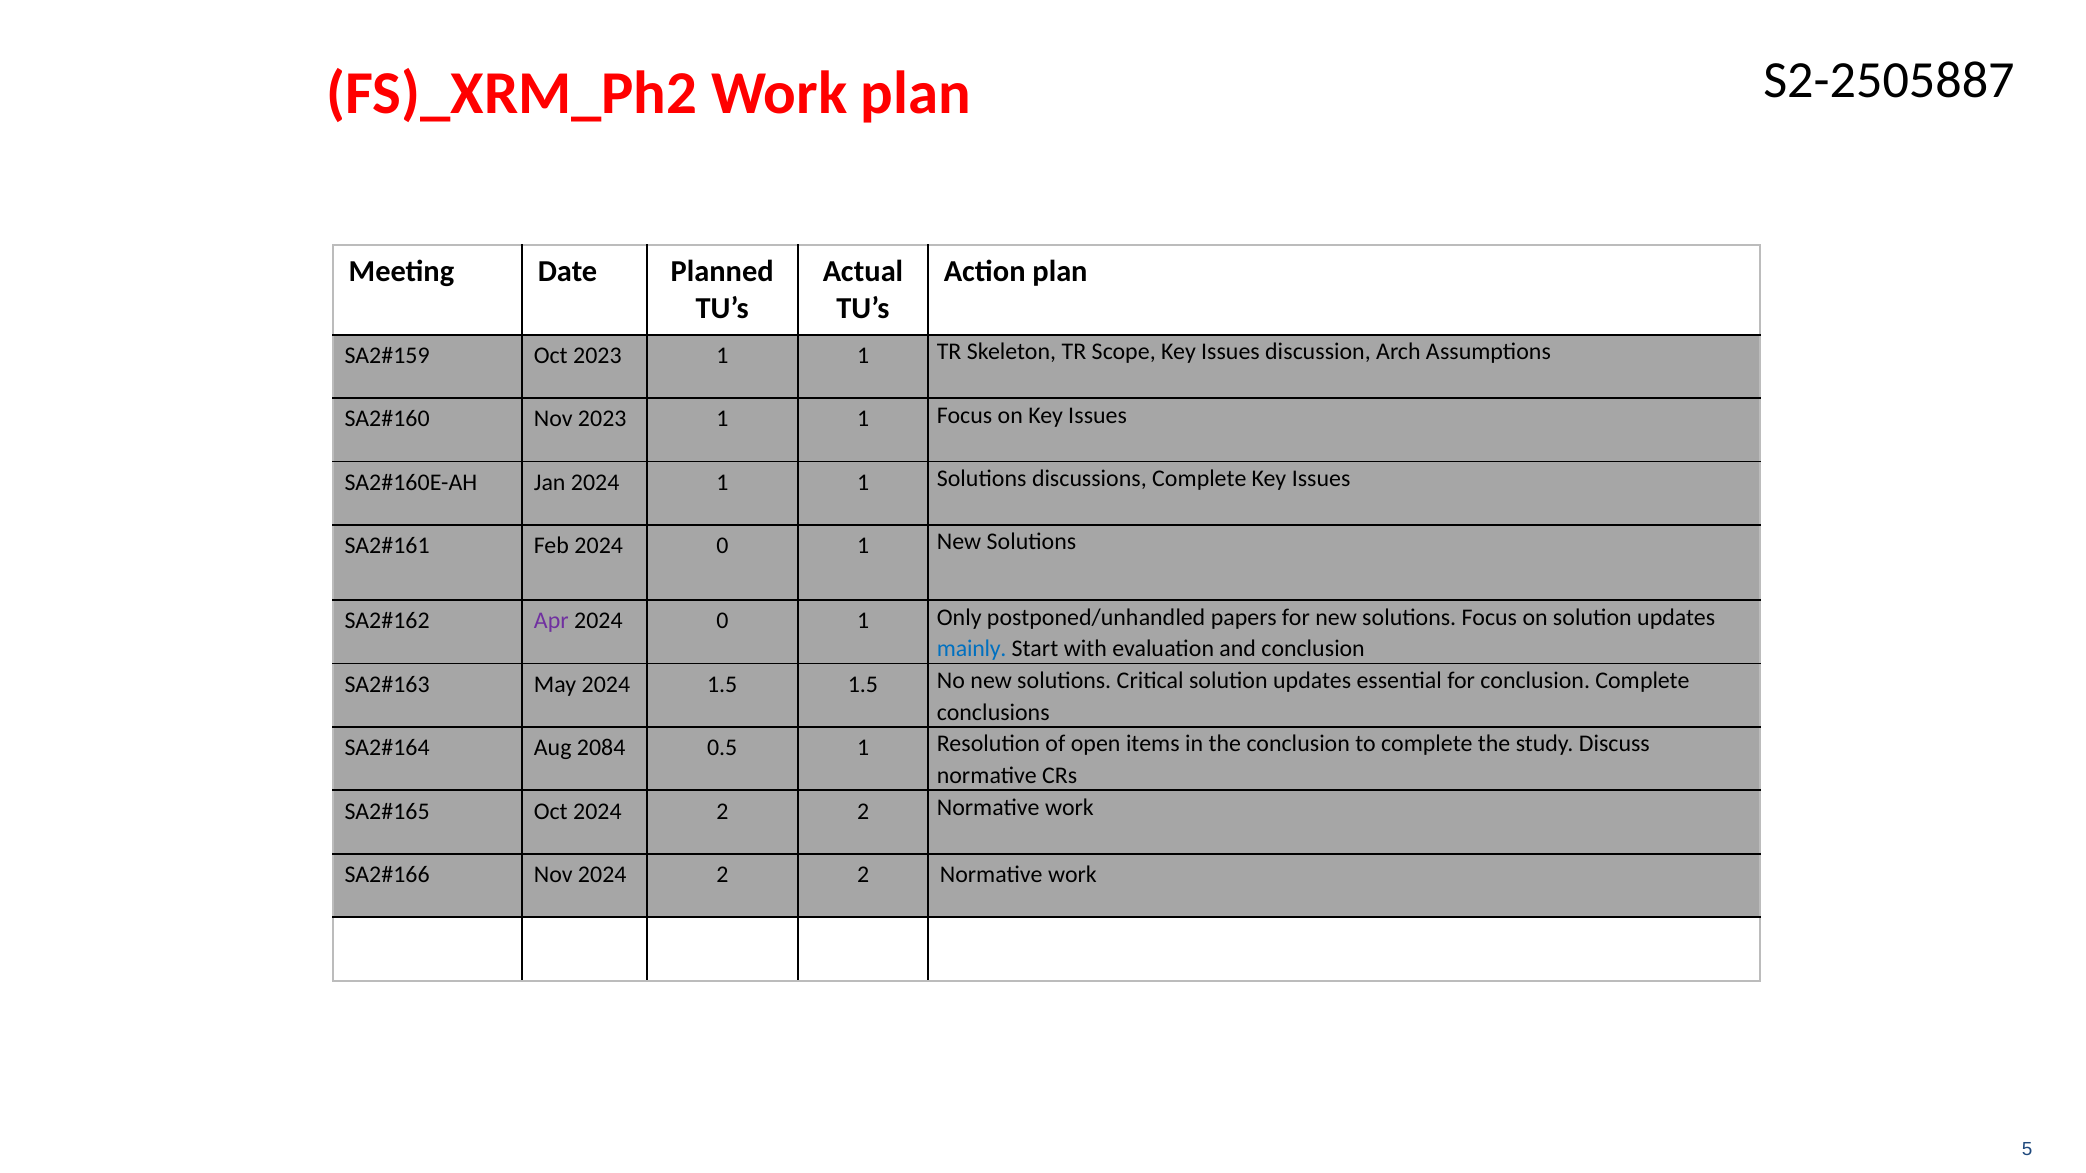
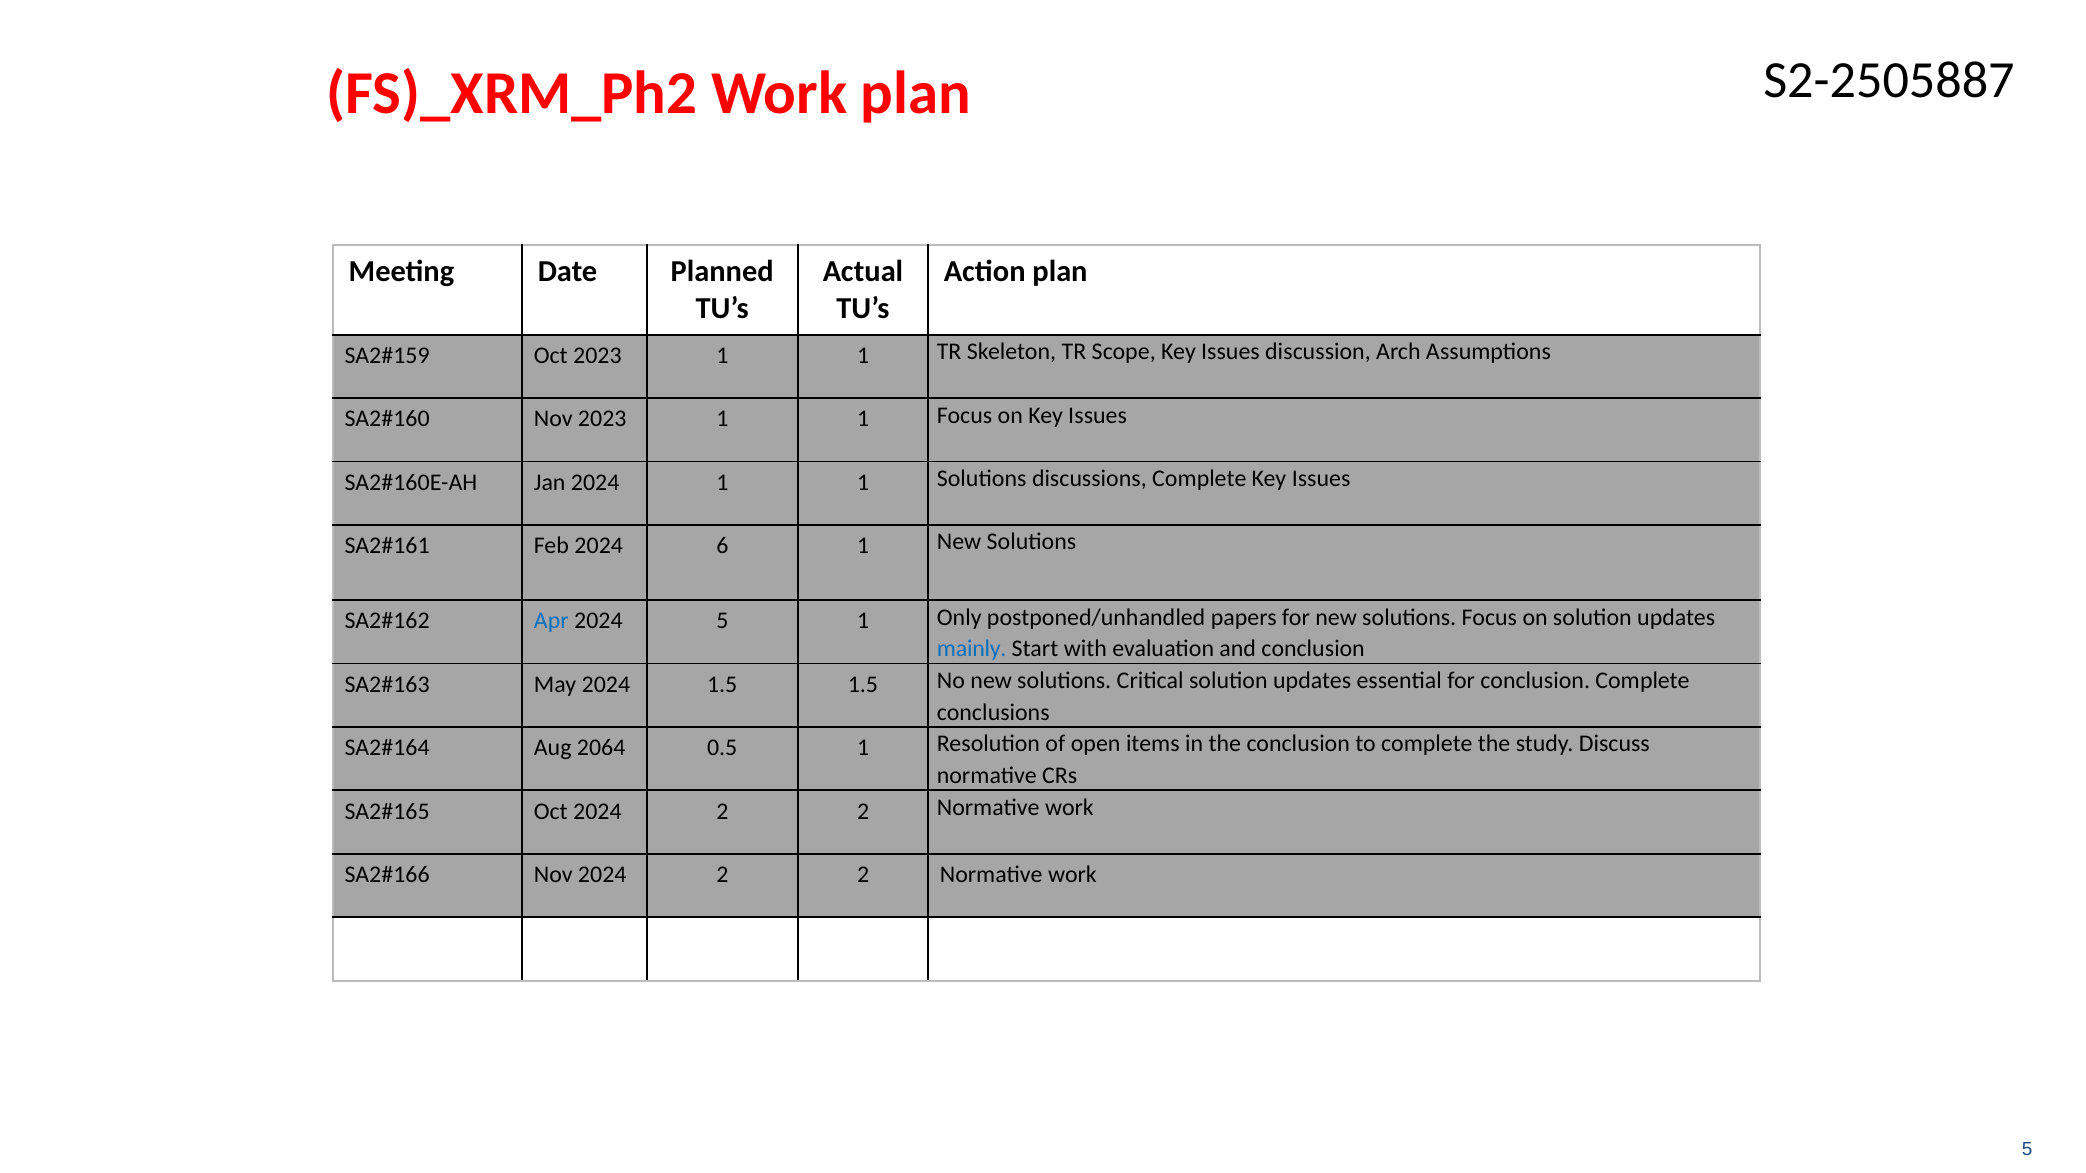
Feb 2024 0: 0 -> 6
Apr colour: purple -> blue
0 at (722, 621): 0 -> 5
2084: 2084 -> 2064
